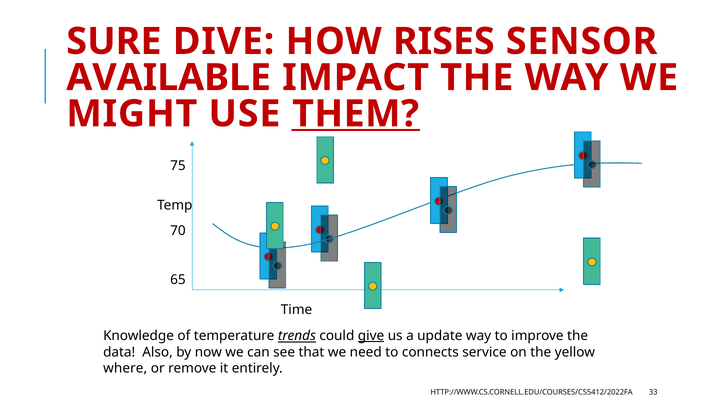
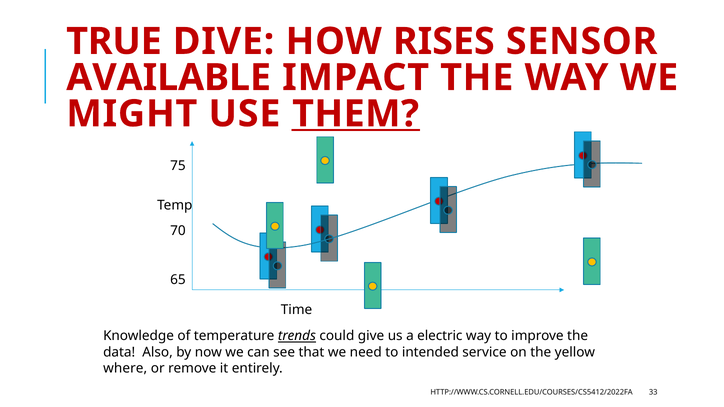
SURE: SURE -> TRUE
give underline: present -> none
update: update -> electric
connects: connects -> intended
